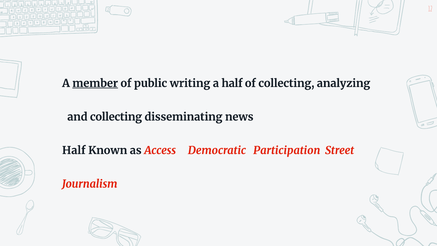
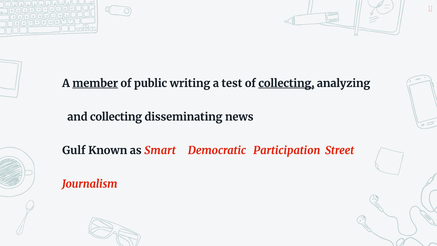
a half: half -> test
collecting at (286, 83) underline: none -> present
Half at (74, 150): Half -> Gulf
Access: Access -> Smart
